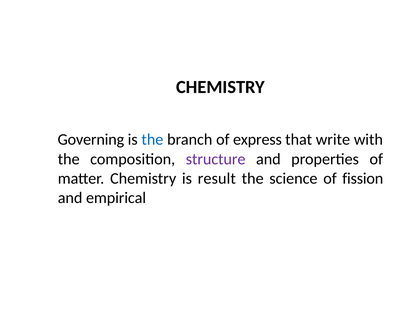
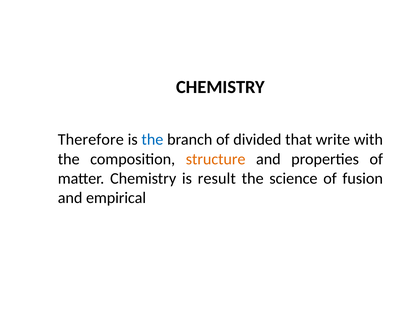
Governing: Governing -> Therefore
express: express -> divided
structure colour: purple -> orange
fission: fission -> fusion
